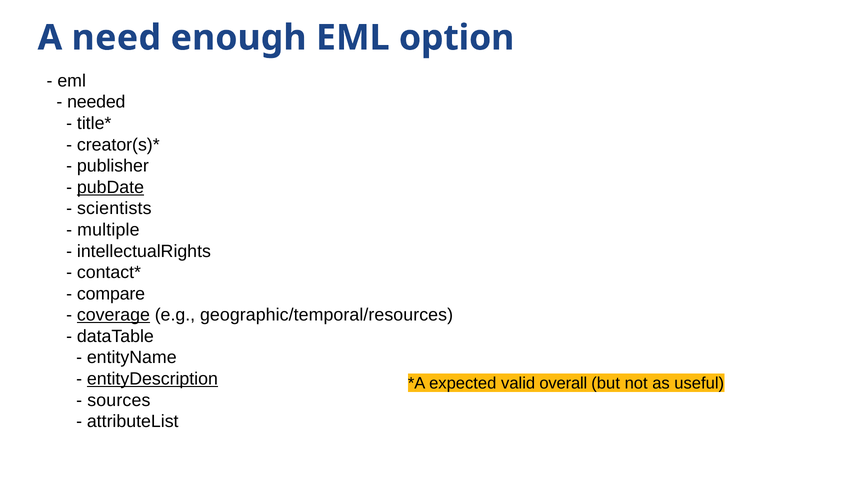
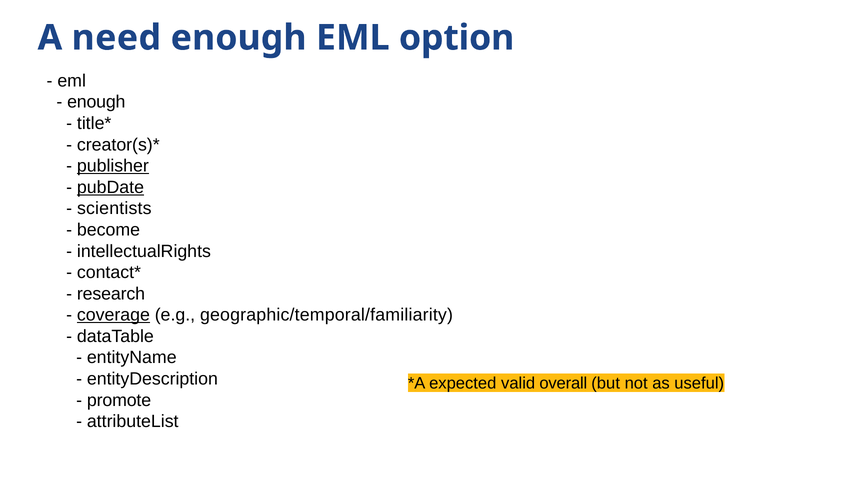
needed at (96, 102): needed -> enough
publisher underline: none -> present
multiple: multiple -> become
compare: compare -> research
geographic/temporal/resources: geographic/temporal/resources -> geographic/temporal/familiarity
entityDescription underline: present -> none
sources: sources -> promote
